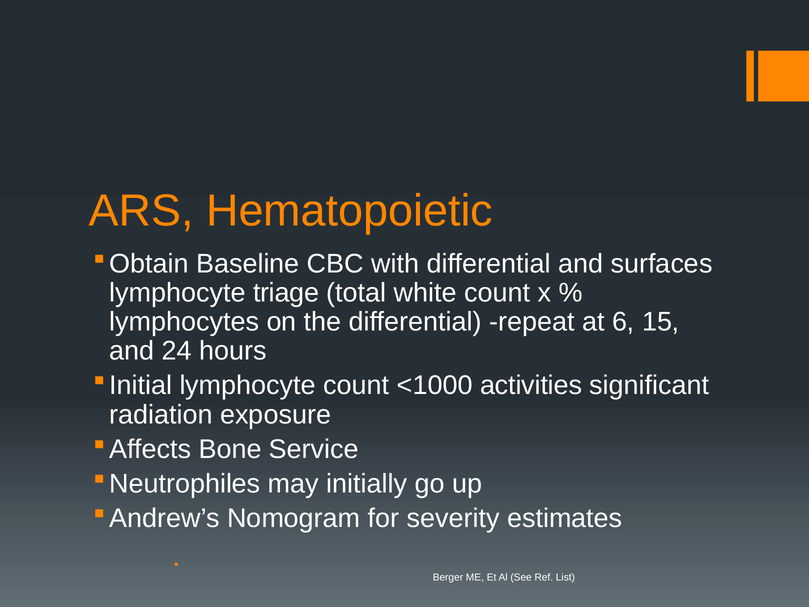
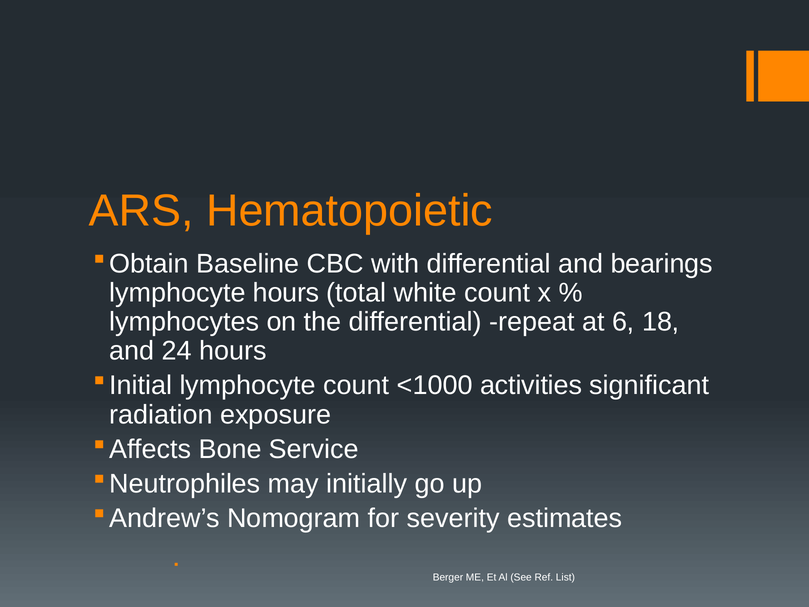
surfaces: surfaces -> bearings
lymphocyte triage: triage -> hours
15: 15 -> 18
